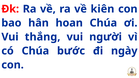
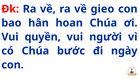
kiên: kiên -> gieo
thắng: thắng -> quyền
